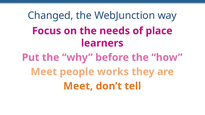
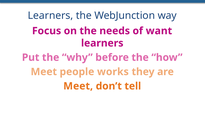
Changed at (51, 16): Changed -> Learners
place: place -> want
